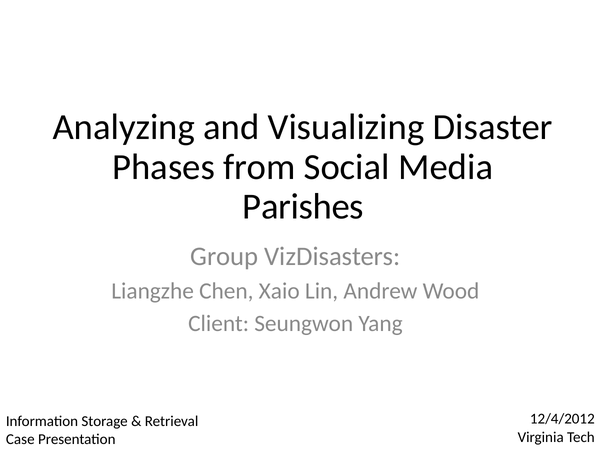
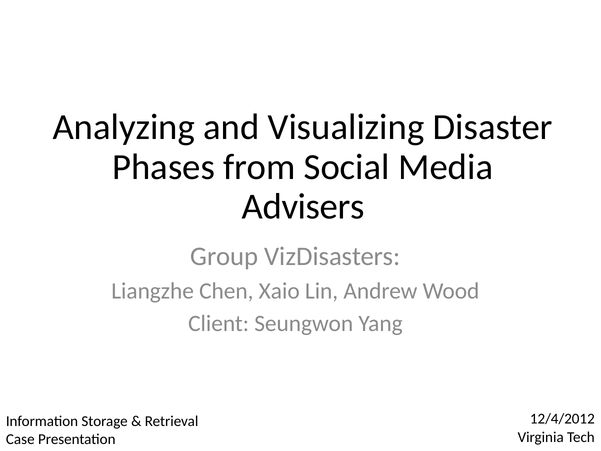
Parishes: Parishes -> Advisers
